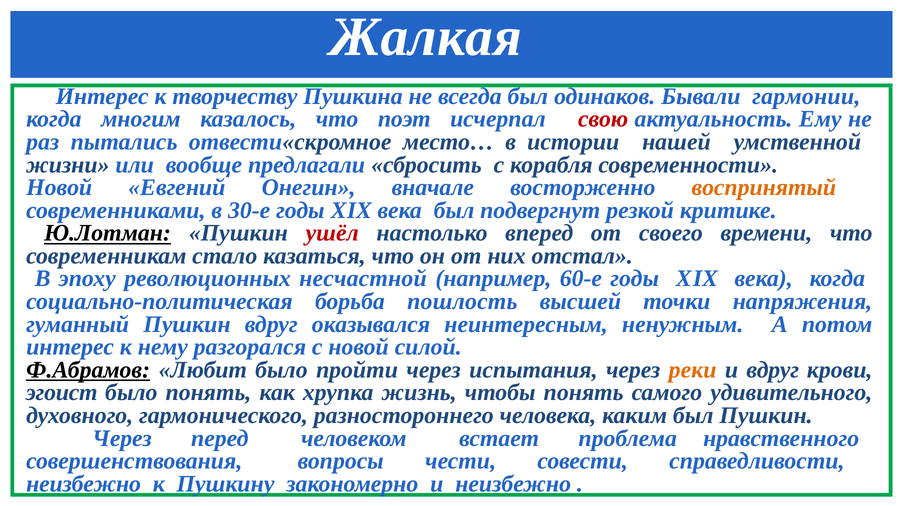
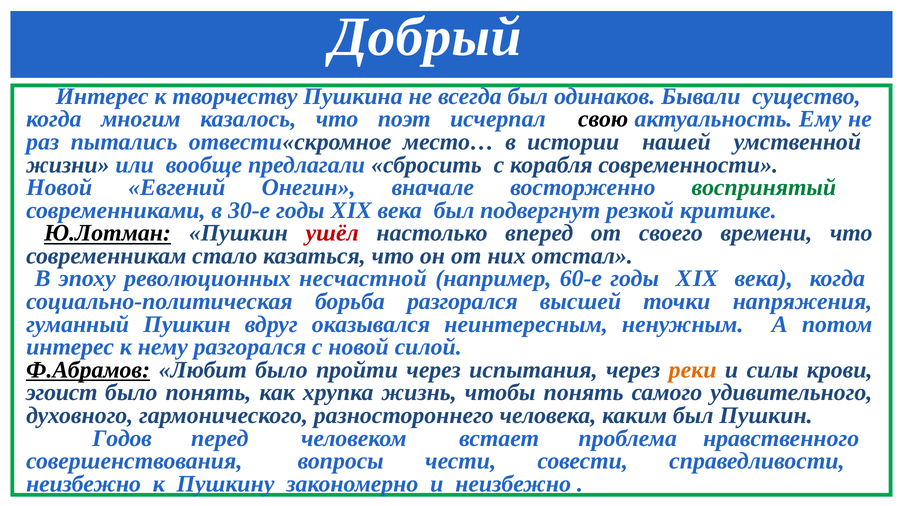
Жалкая: Жалкая -> Добрый
гармонии: гармонии -> существо
свою colour: red -> black
воспринятый colour: orange -> green
борьба пошлость: пошлость -> разгорался
и вдруг: вдруг -> силы
Через at (122, 439): Через -> Годов
